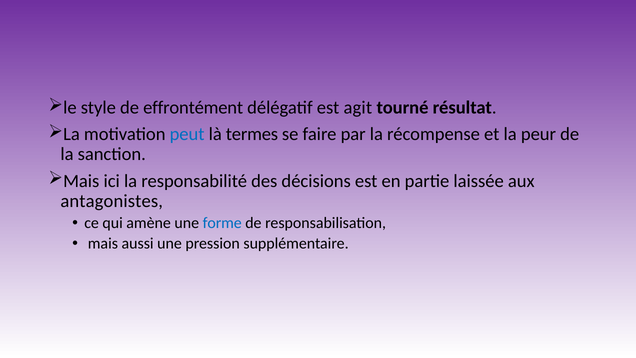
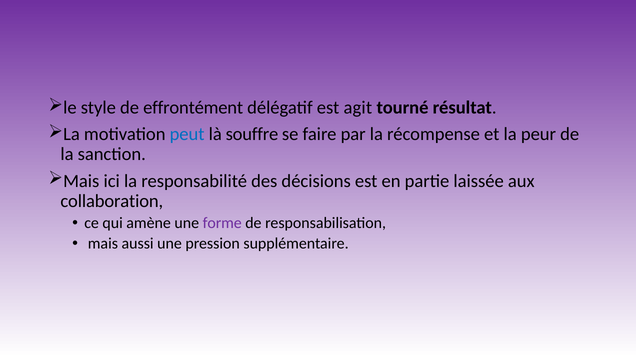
termes: termes -> souffre
antagonistes: antagonistes -> collaboration
forme colour: blue -> purple
